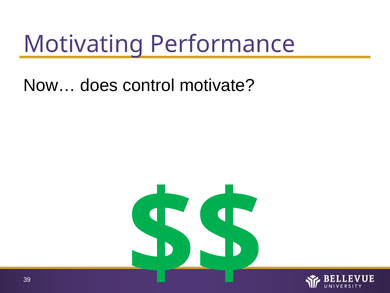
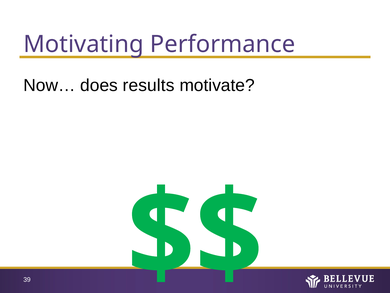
control: control -> results
